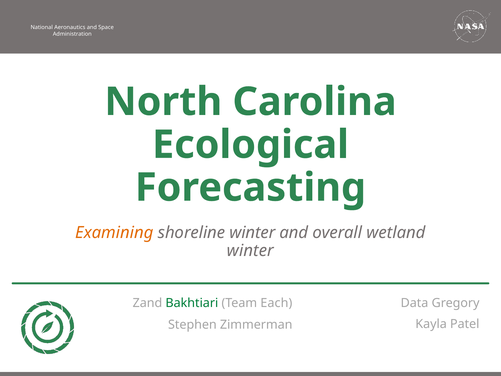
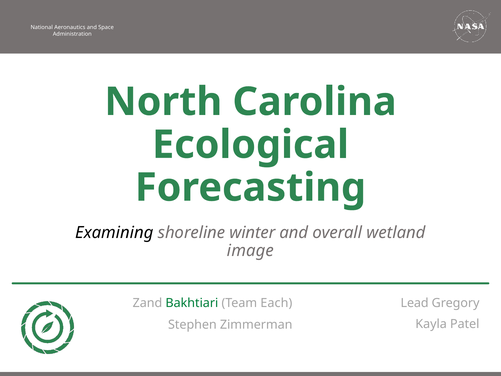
Examining colour: orange -> black
winter at (250, 250): winter -> image
Data: Data -> Lead
